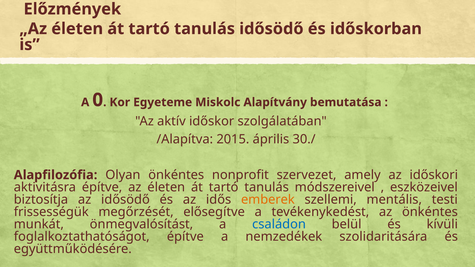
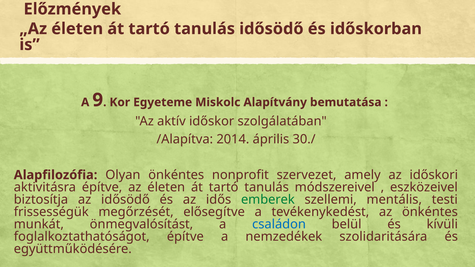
0: 0 -> 9
2015: 2015 -> 2014
emberek colour: orange -> green
